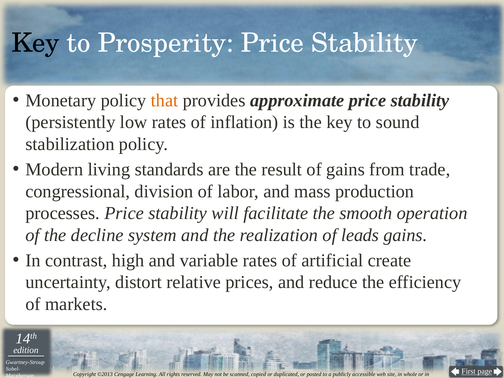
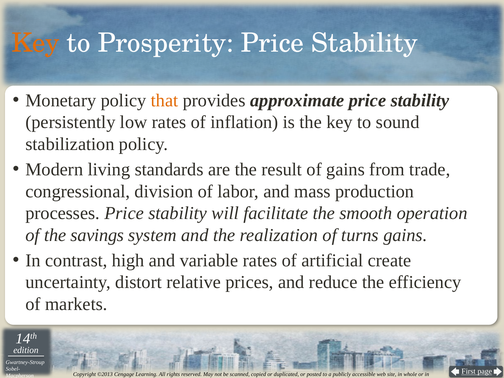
Key at (35, 43) colour: black -> orange
decline: decline -> savings
leads: leads -> turns
